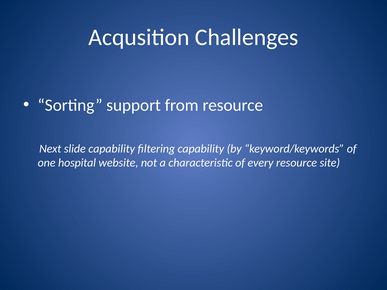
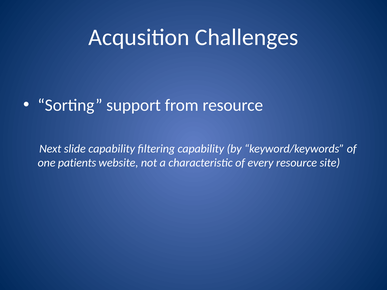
hospital: hospital -> patients
